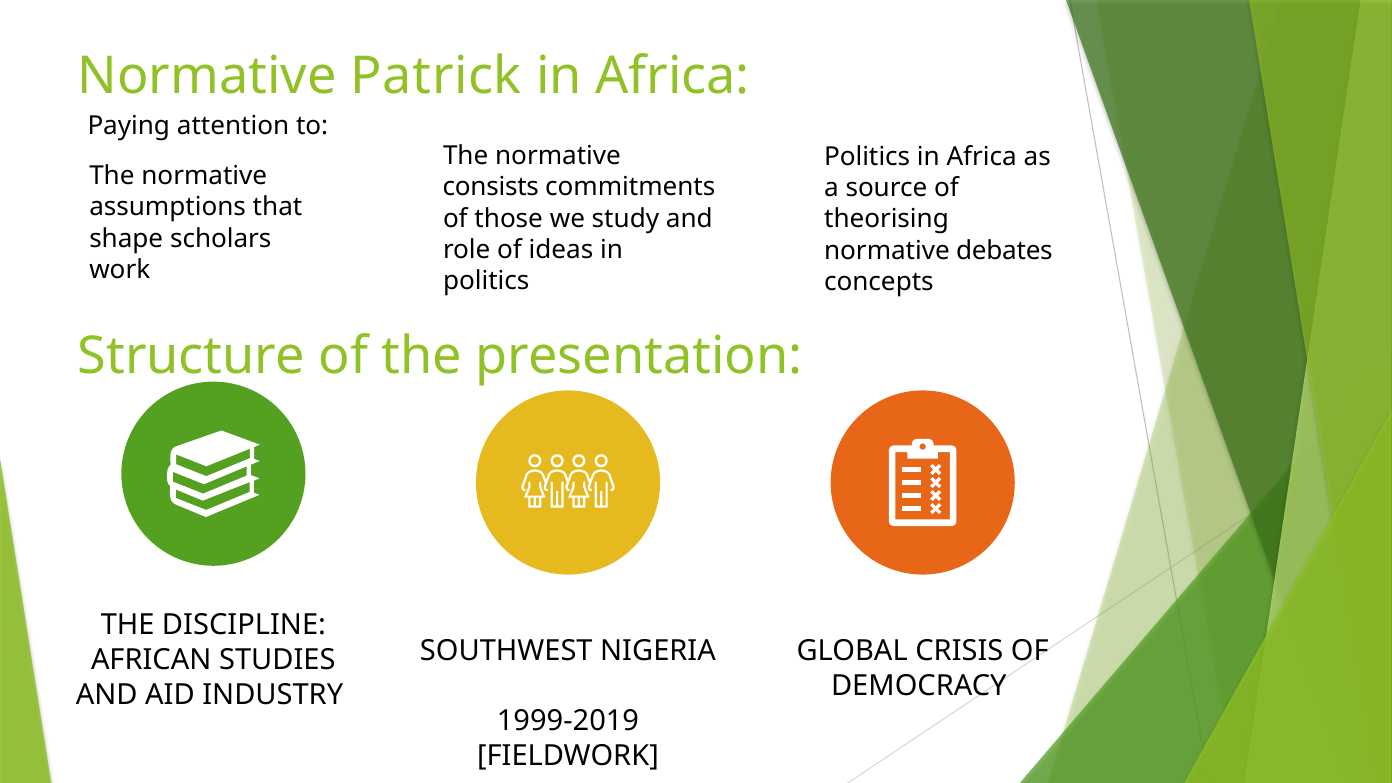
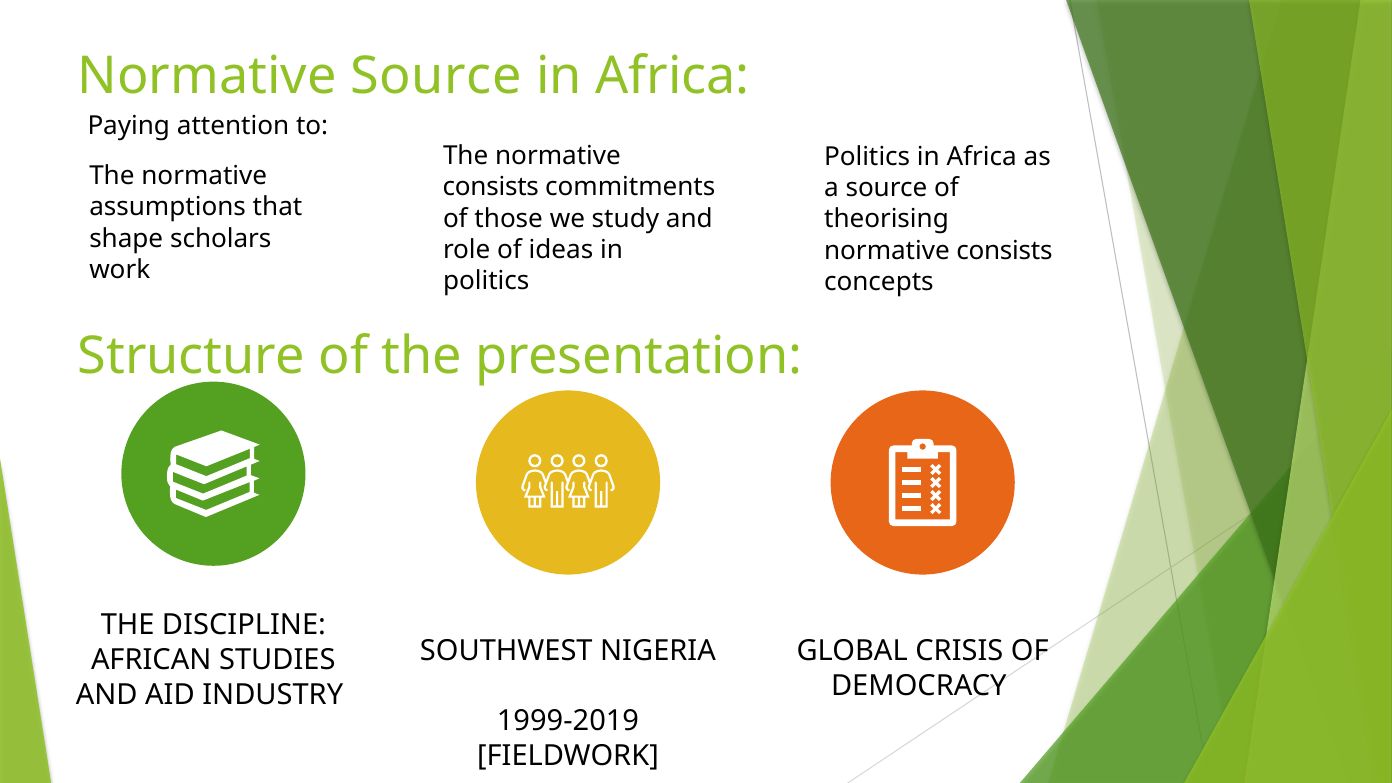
Normative Patrick: Patrick -> Source
debates at (1004, 251): debates -> consists
